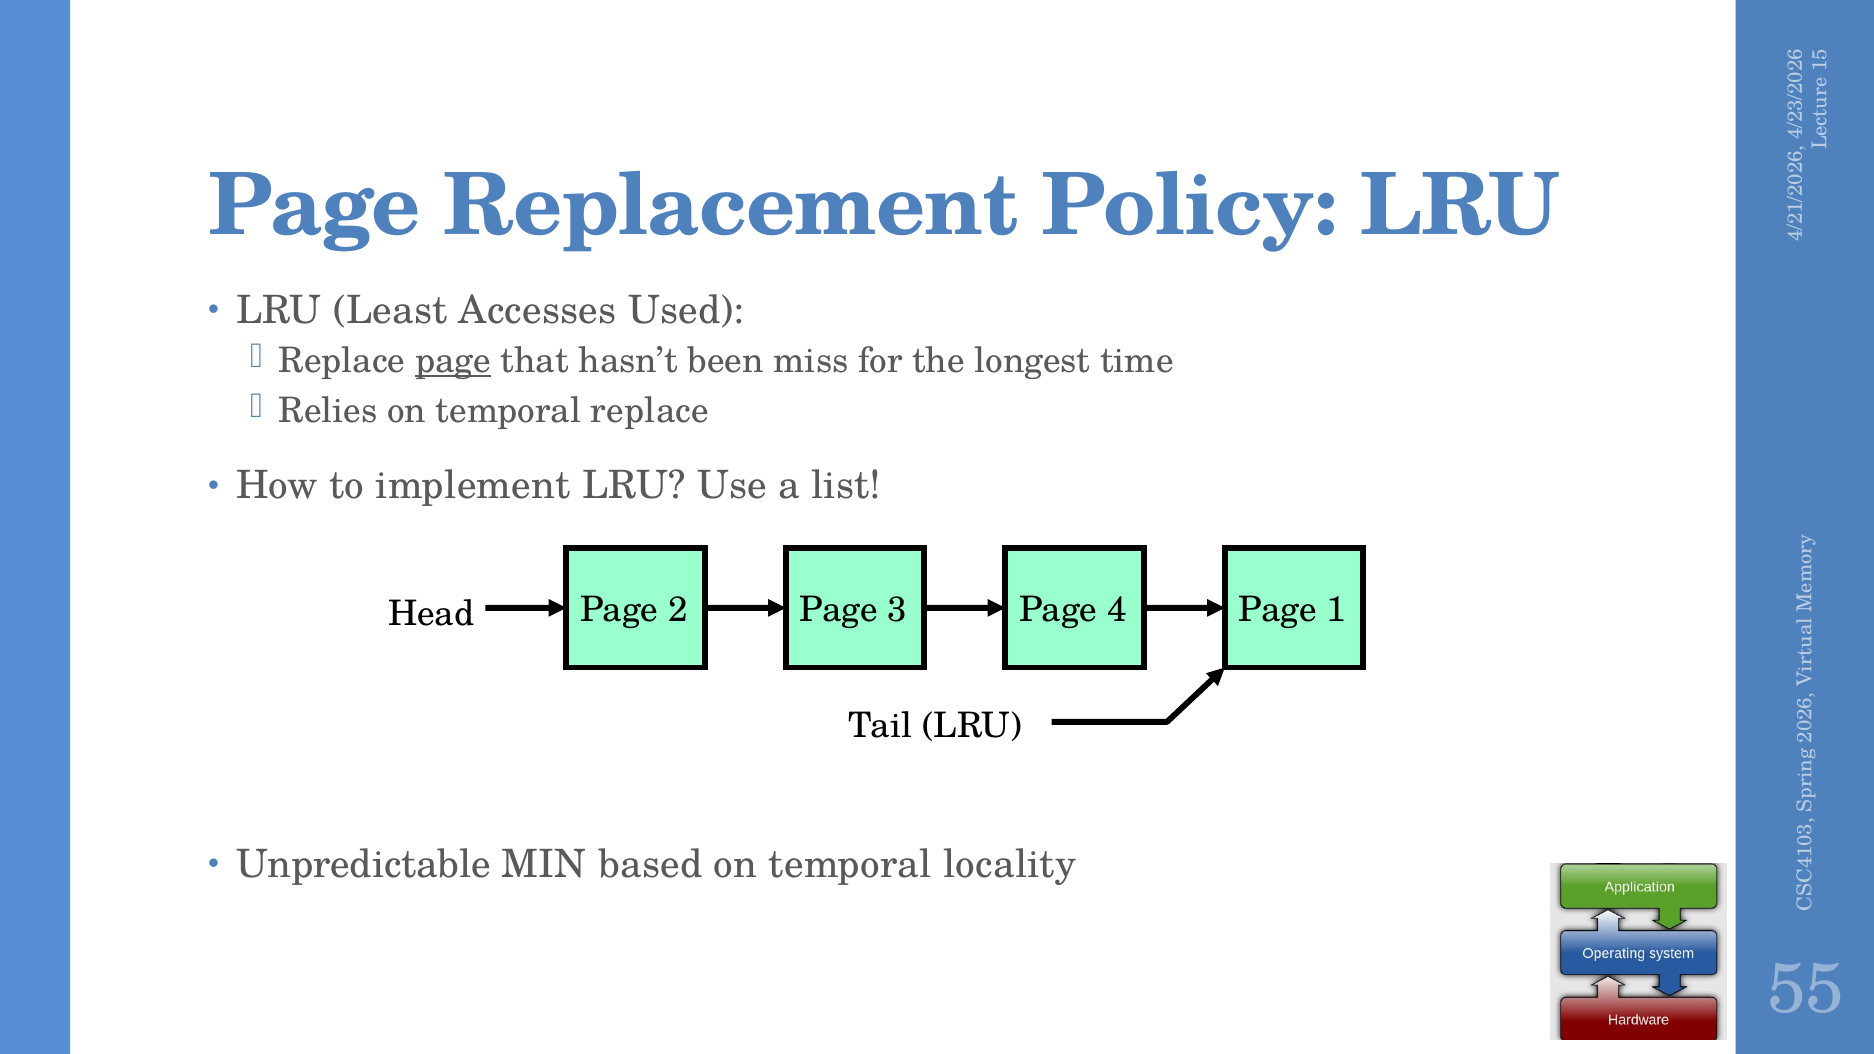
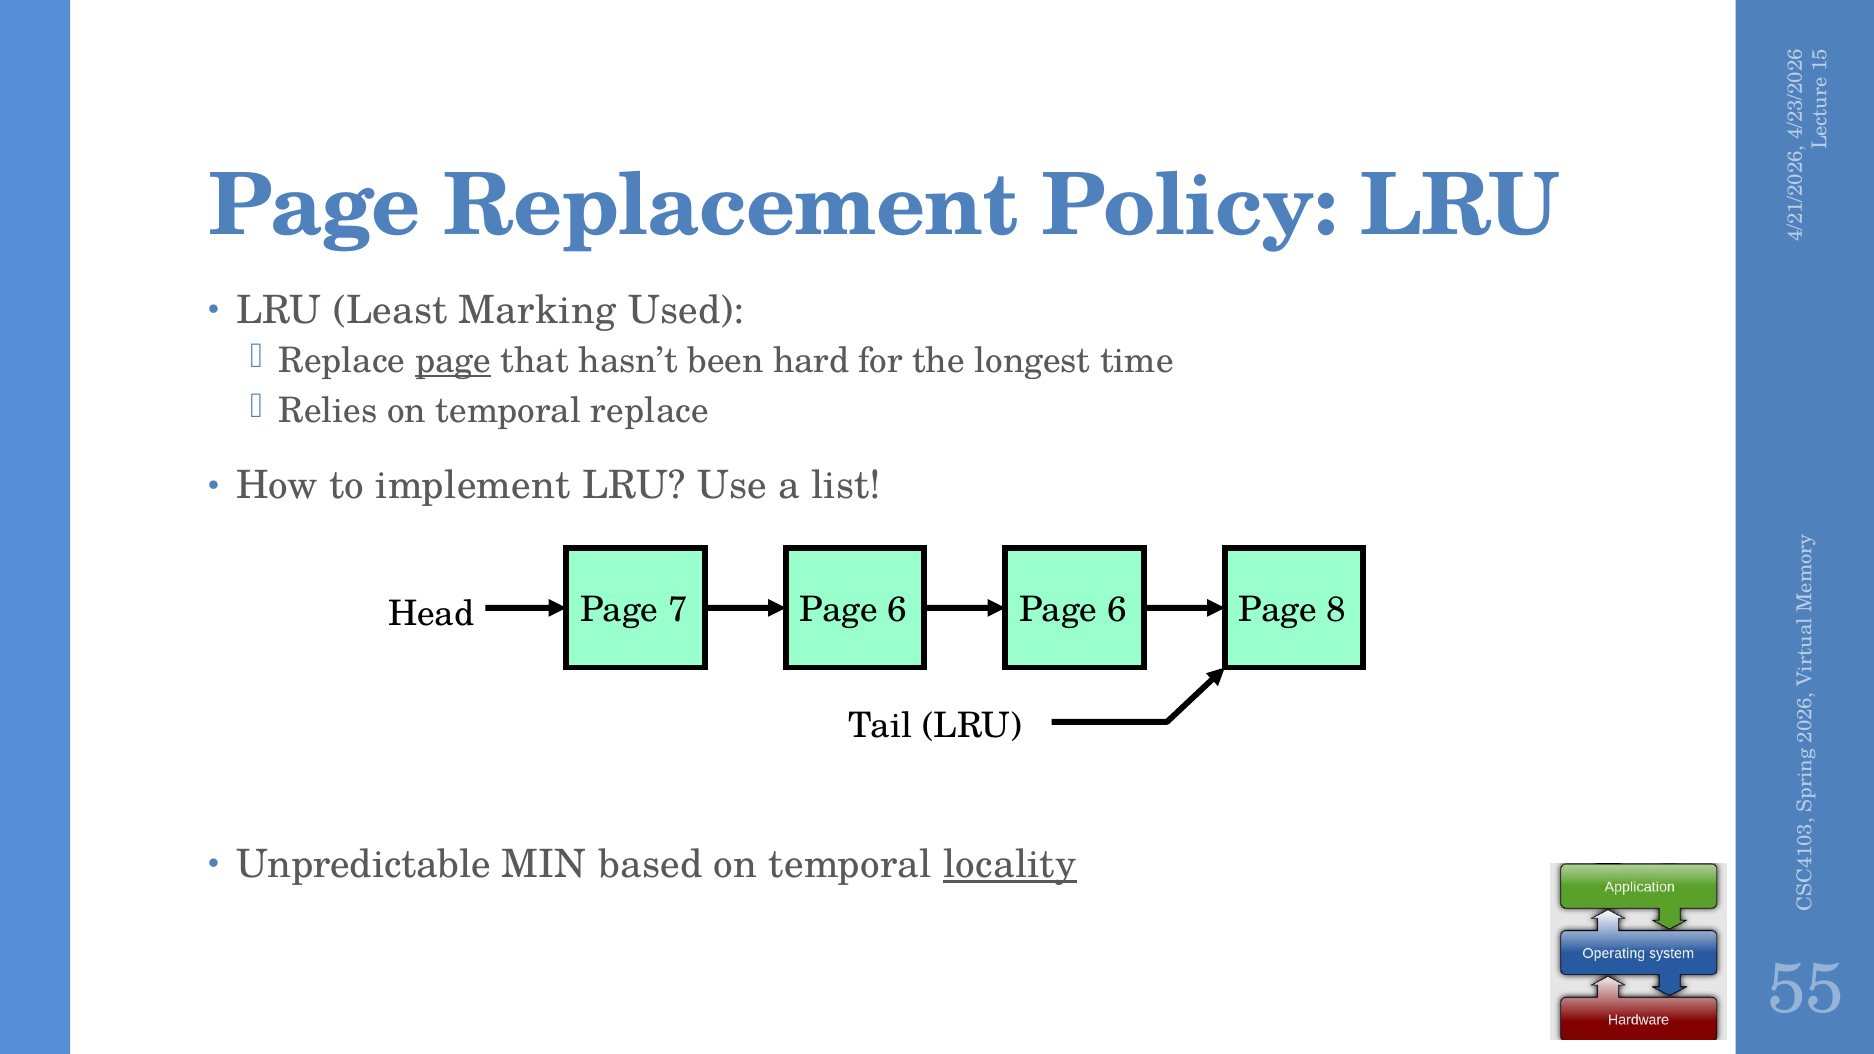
Accesses: Accesses -> Marking
miss: miss -> hard
Page 2: 2 -> 7
3 at (897, 610): 3 -> 6
4 at (1117, 610): 4 -> 6
Page 1: 1 -> 8
locality underline: none -> present
